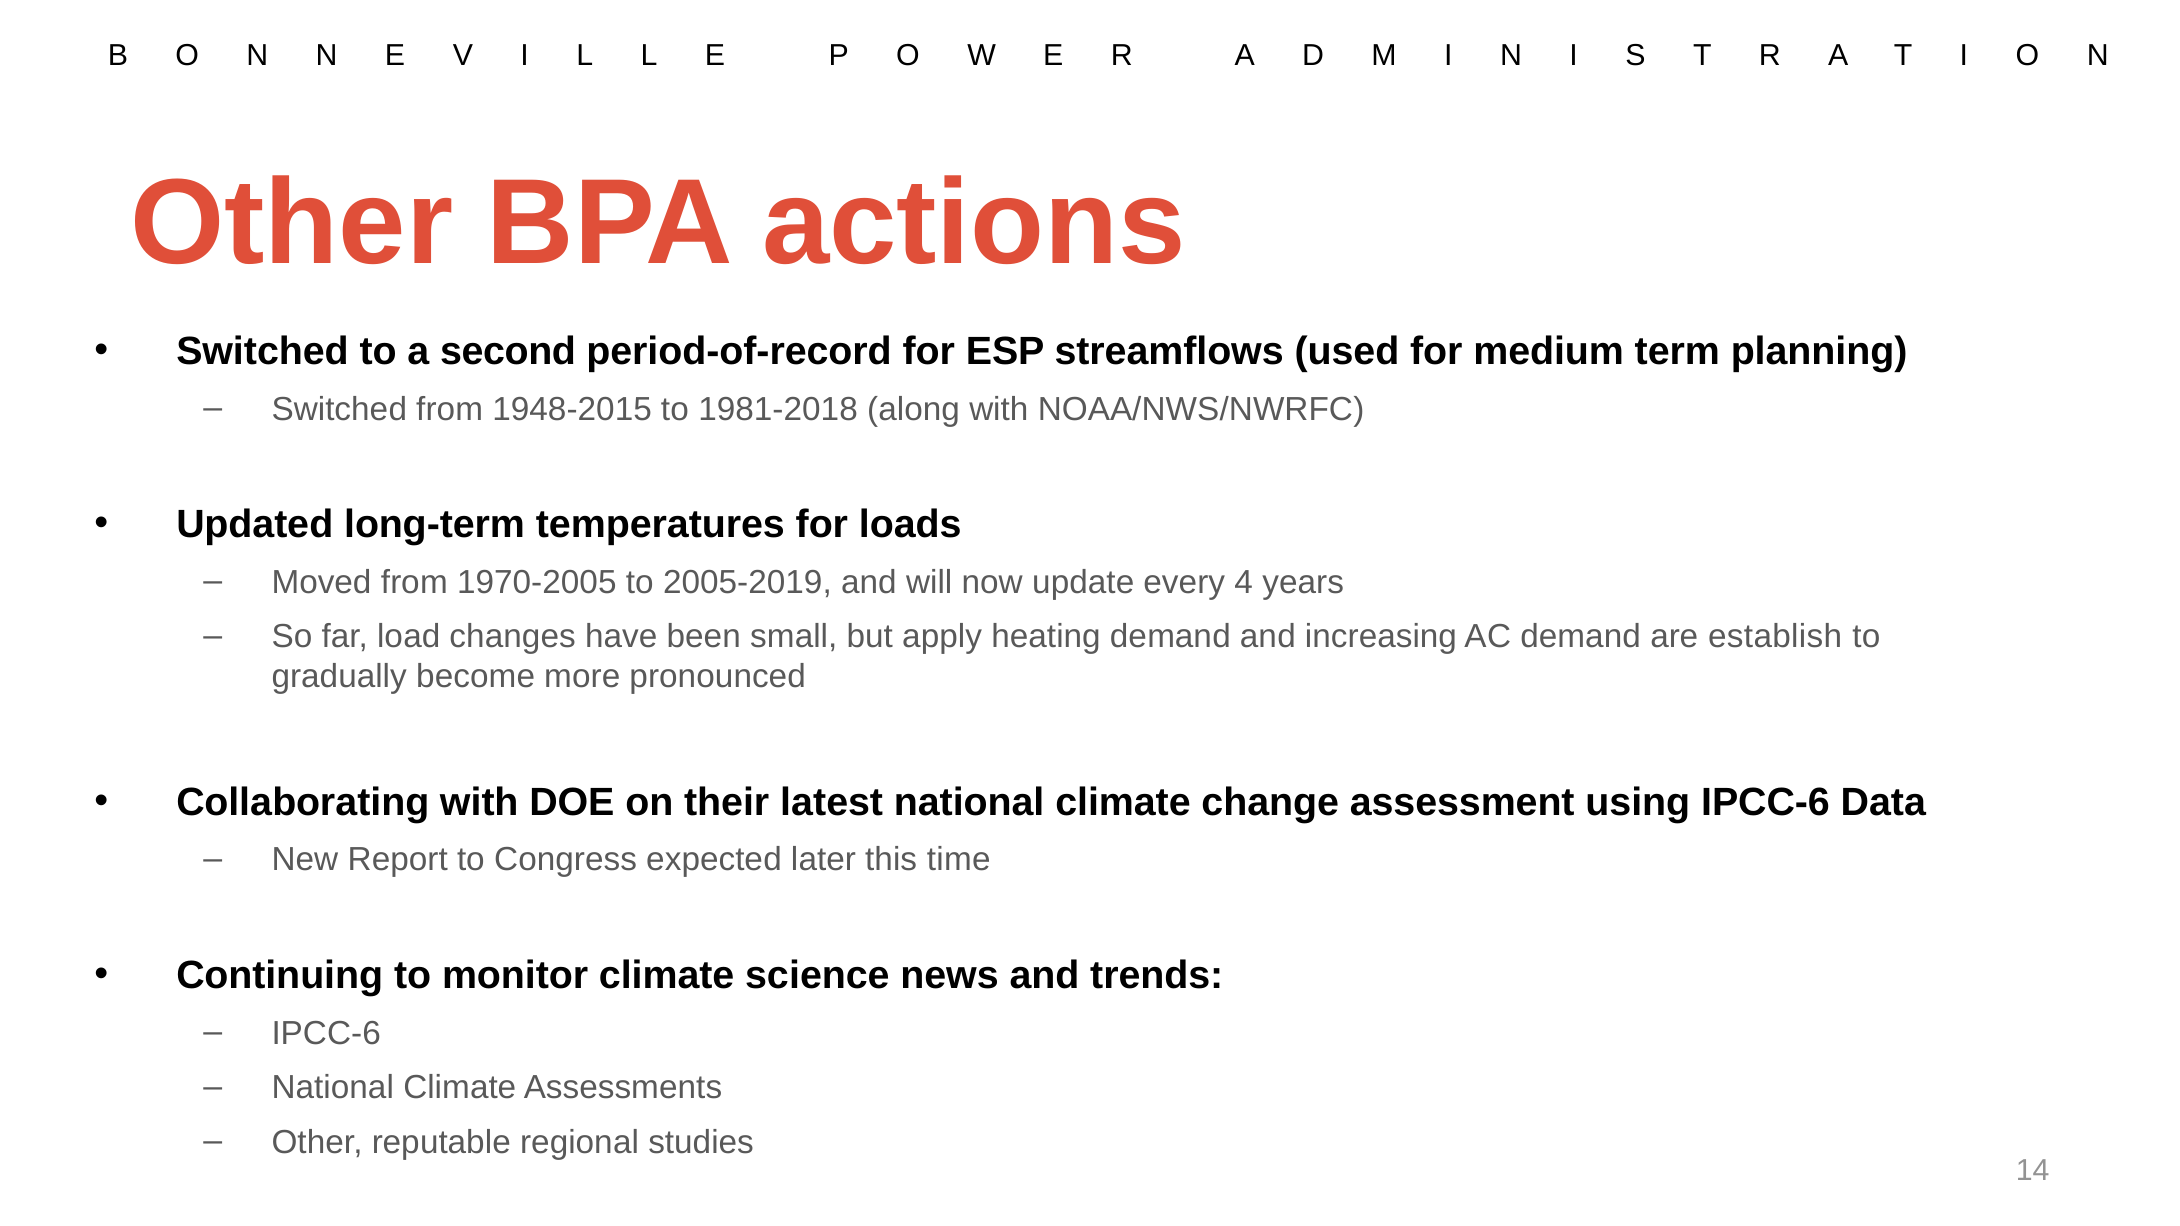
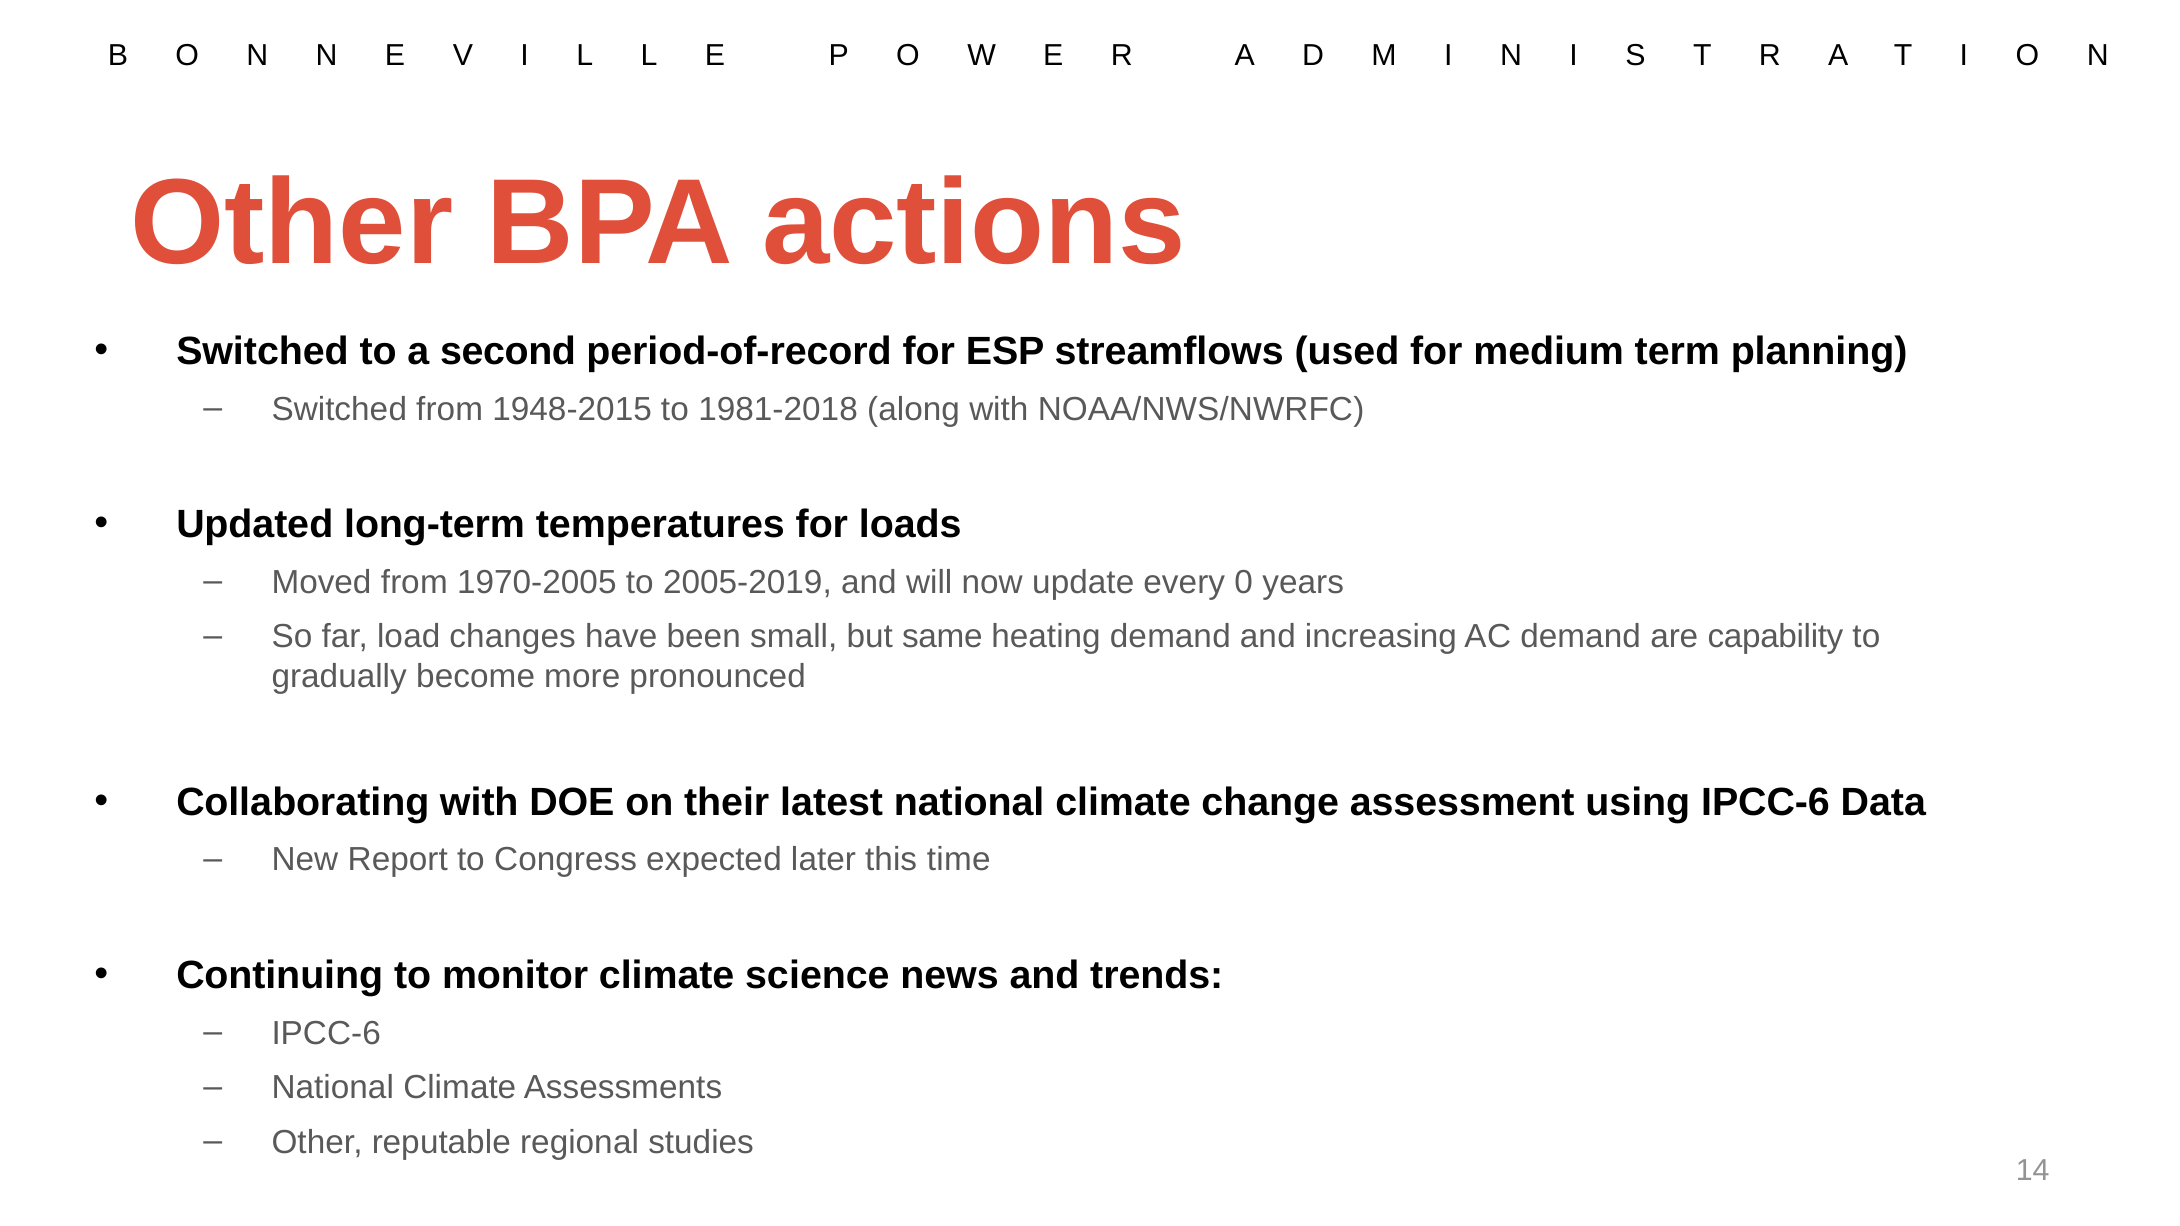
4: 4 -> 0
apply: apply -> same
establish: establish -> capability
